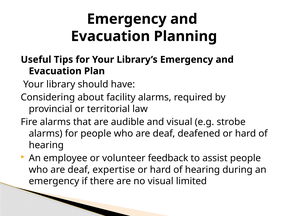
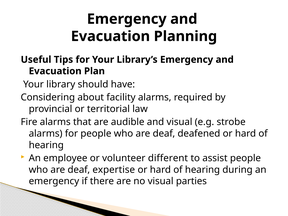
feedback: feedback -> different
limited: limited -> parties
